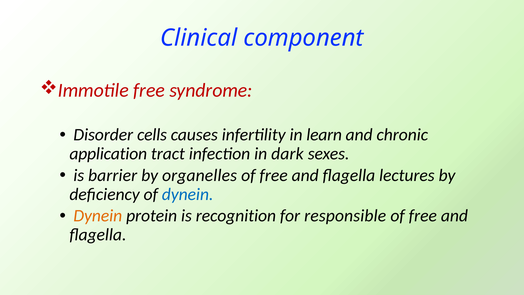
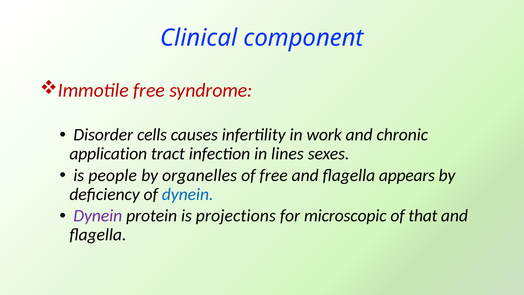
learn: learn -> work
dark: dark -> lines
barrier: barrier -> people
lectures: lectures -> appears
Dynein at (98, 216) colour: orange -> purple
recognition: recognition -> projections
responsible: responsible -> microscopic
free at (423, 216): free -> that
